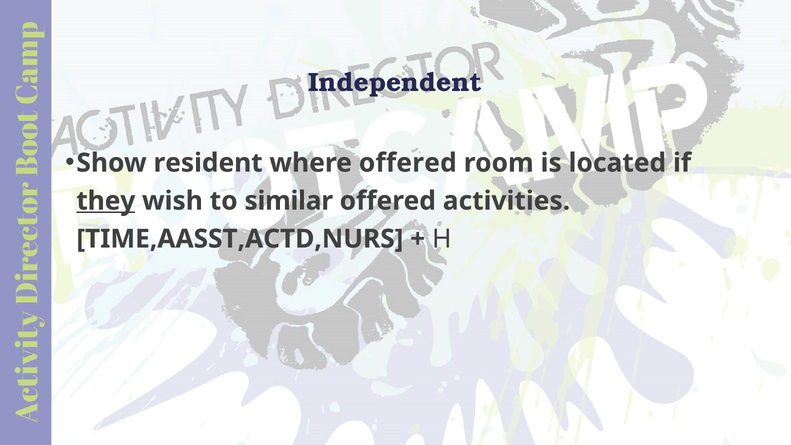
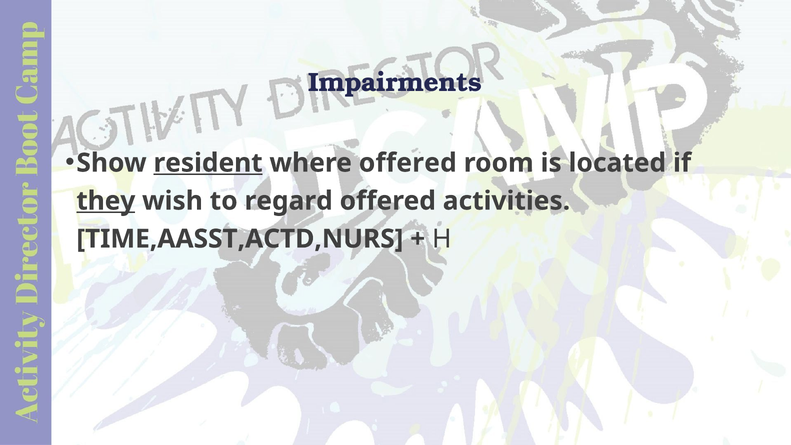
Independent: Independent -> Impairments
resident underline: none -> present
similar: similar -> regard
